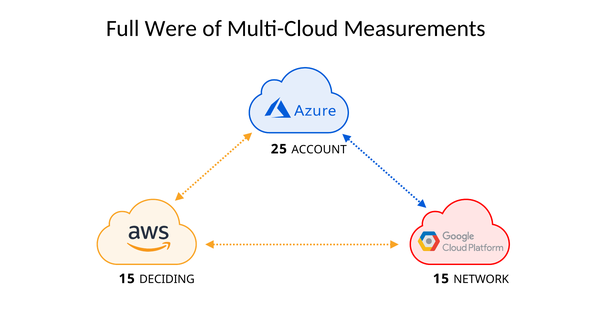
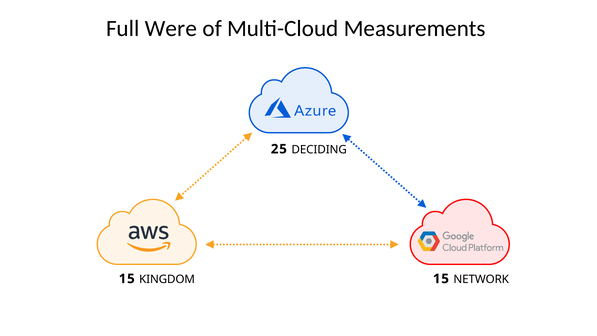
ACCOUNT: ACCOUNT -> DECIDING
DECIDING: DECIDING -> KINGDOM
